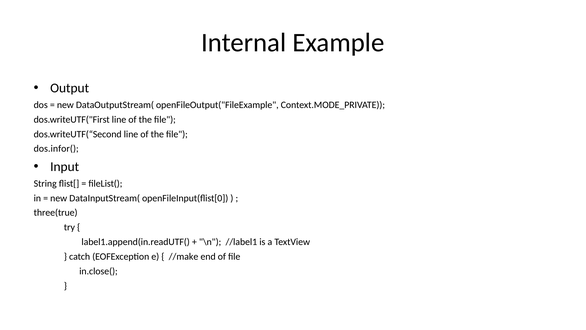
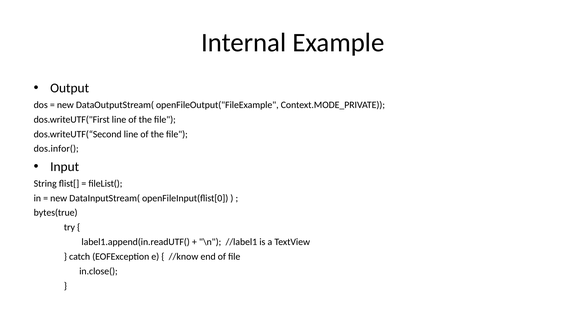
three(true: three(true -> bytes(true
//make: //make -> //know
